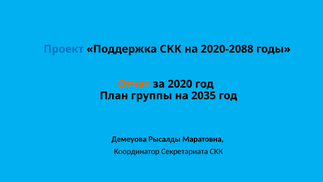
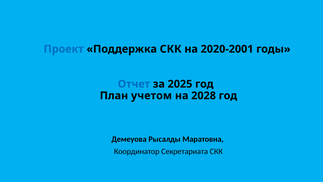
2020-2088: 2020-2088 -> 2020-2001
Отчет colour: orange -> blue
2020: 2020 -> 2025
группы: группы -> учетом
2035: 2035 -> 2028
